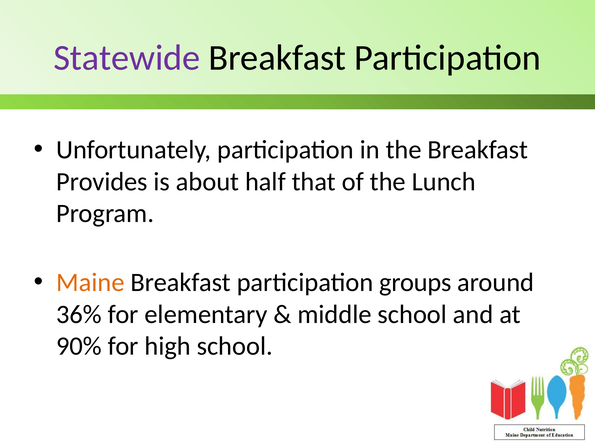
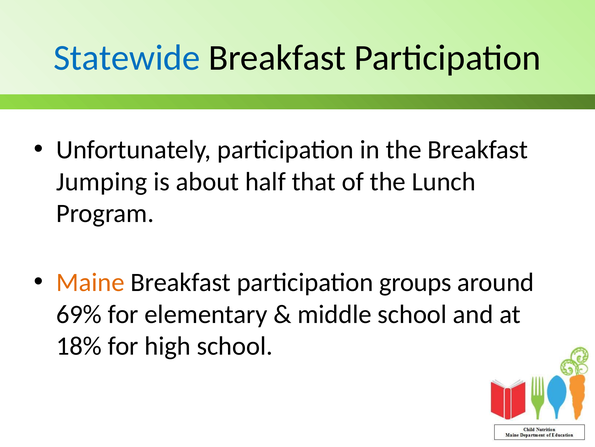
Statewide colour: purple -> blue
Provides: Provides -> Jumping
36%: 36% -> 69%
90%: 90% -> 18%
